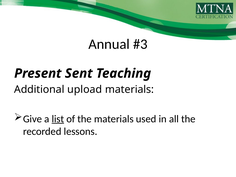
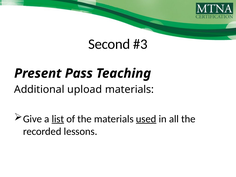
Annual: Annual -> Second
Sent: Sent -> Pass
used underline: none -> present
